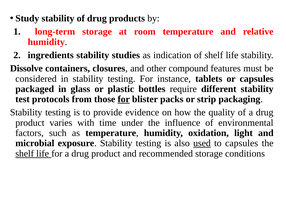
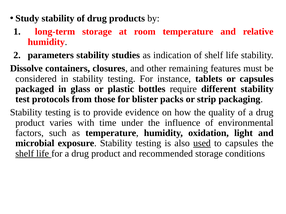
ingredients: ingredients -> parameters
compound: compound -> remaining
for at (124, 99) underline: present -> none
